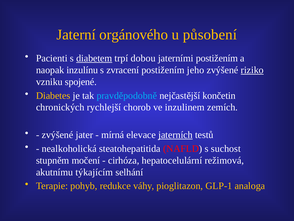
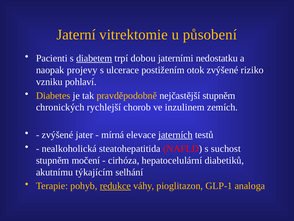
orgánového: orgánového -> vitrektomie
jaterními postižením: postižením -> nedostatku
inzulínu: inzulínu -> projevy
zvracení: zvracení -> ulcerace
jeho: jeho -> otok
riziko underline: present -> none
spojené: spojené -> pohlaví
pravděpodobně colour: light blue -> yellow
nejčastější končetin: končetin -> stupněm
režimová: režimová -> diabetiků
redukce underline: none -> present
